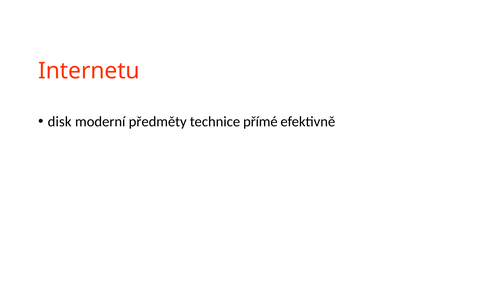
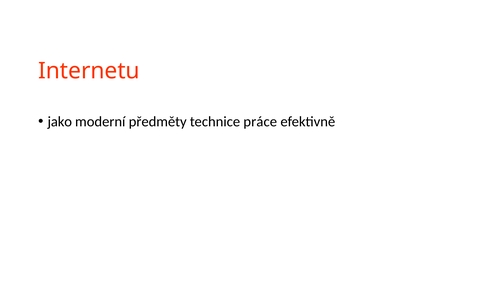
disk: disk -> jako
přímé: přímé -> práce
